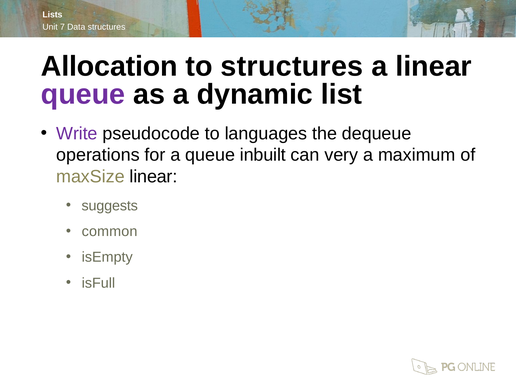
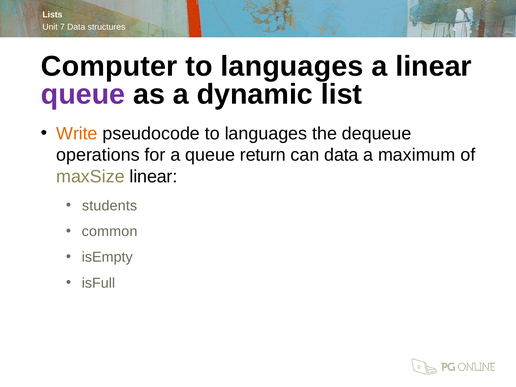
Allocation: Allocation -> Computer
structures at (292, 66): structures -> languages
Write colour: purple -> orange
inbuilt: inbuilt -> return
can very: very -> data
suggests: suggests -> students
